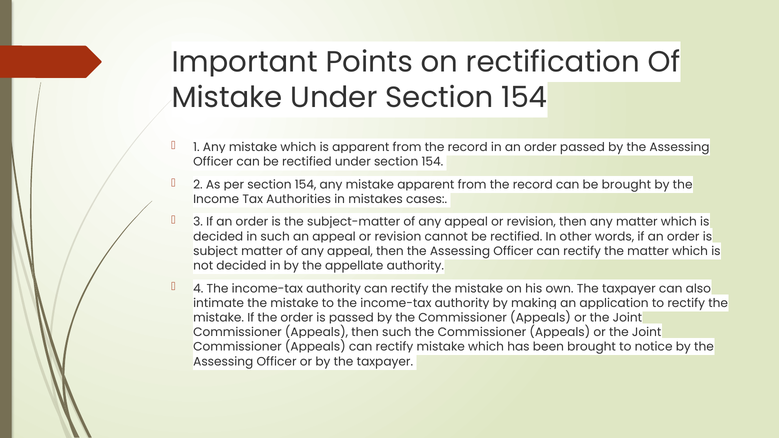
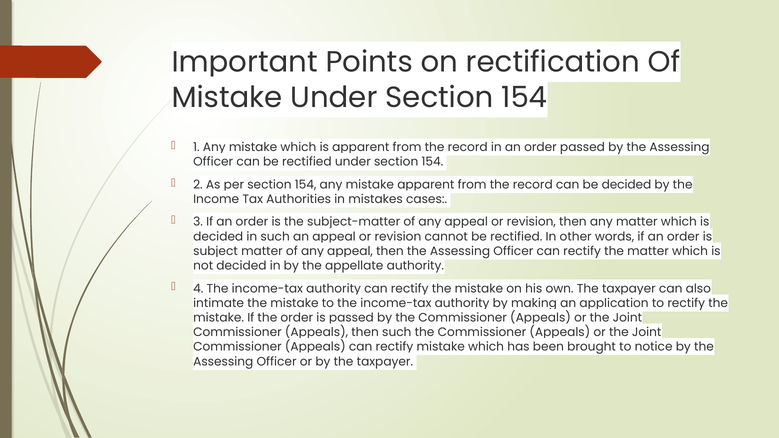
be brought: brought -> decided
